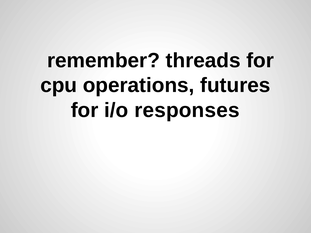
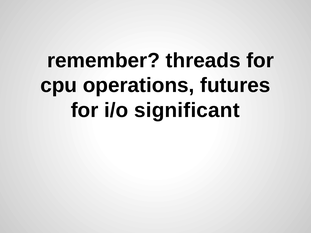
responses: responses -> significant
